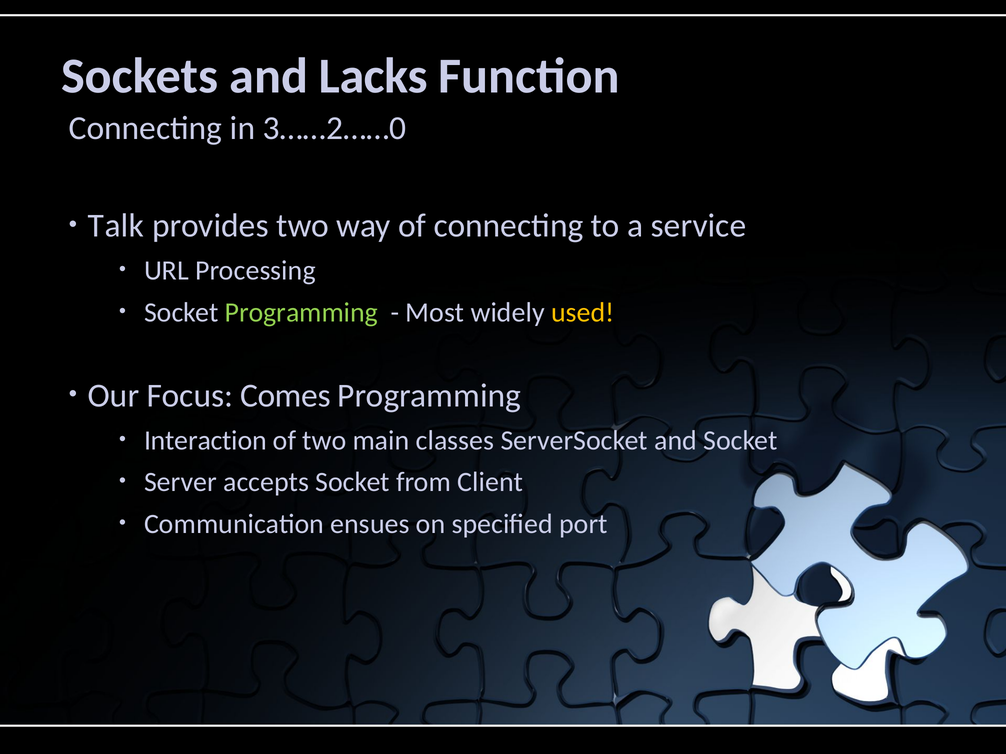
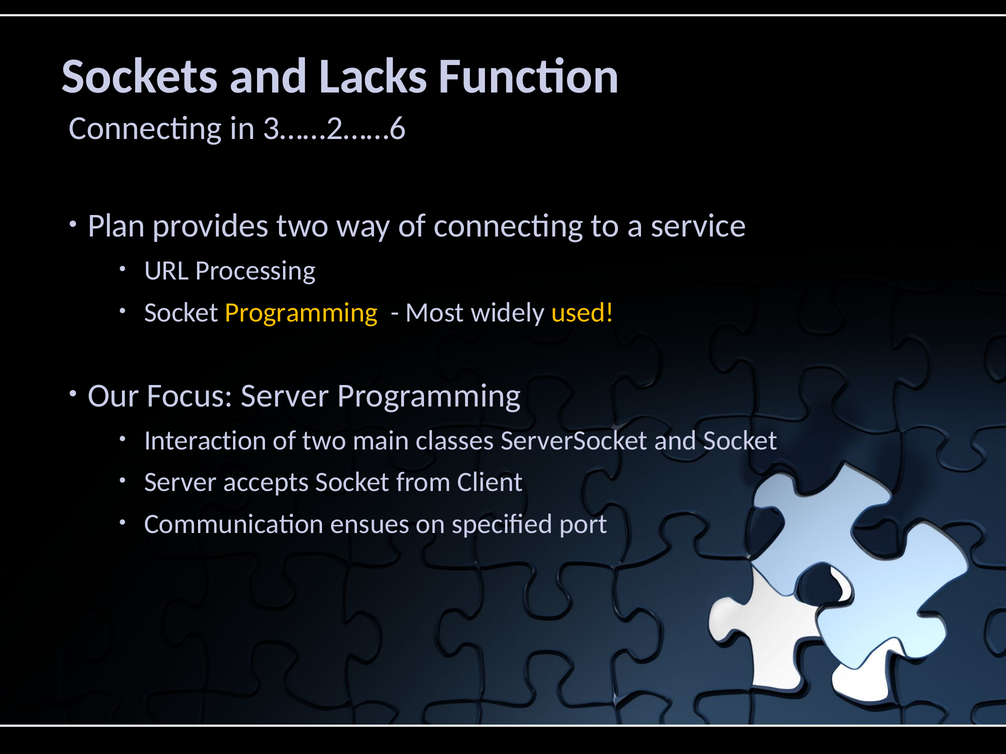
3……2……0: 3……2……0 -> 3……2……6
Talk: Talk -> Plan
Programming at (301, 313) colour: light green -> yellow
Focus Comes: Comes -> Server
